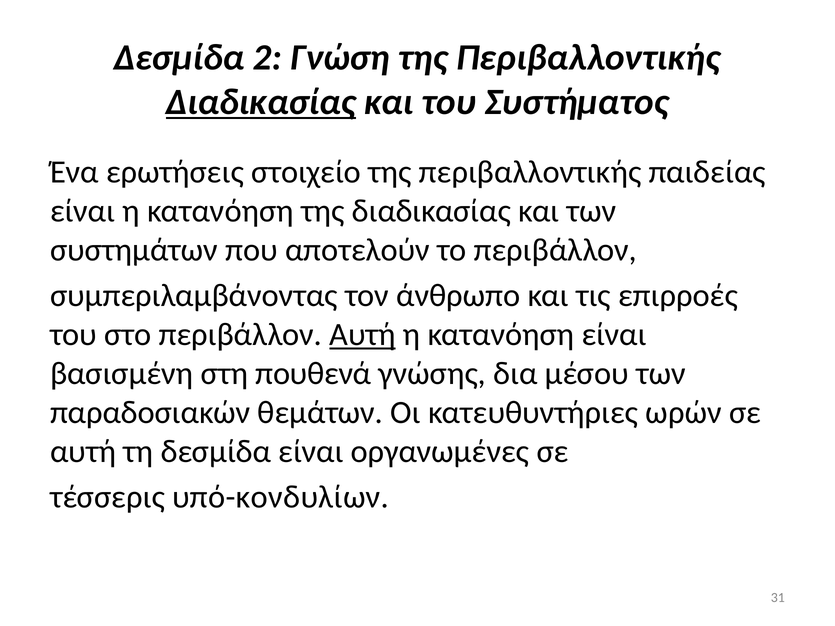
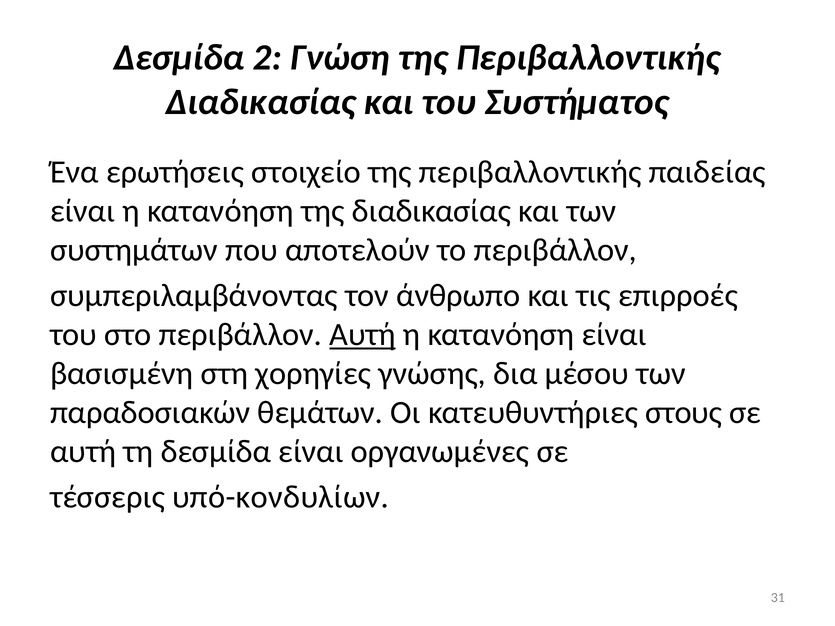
Διαδικασίας at (261, 102) underline: present -> none
πουθενά: πουθενά -> χορηγίες
ωρών: ωρών -> στους
